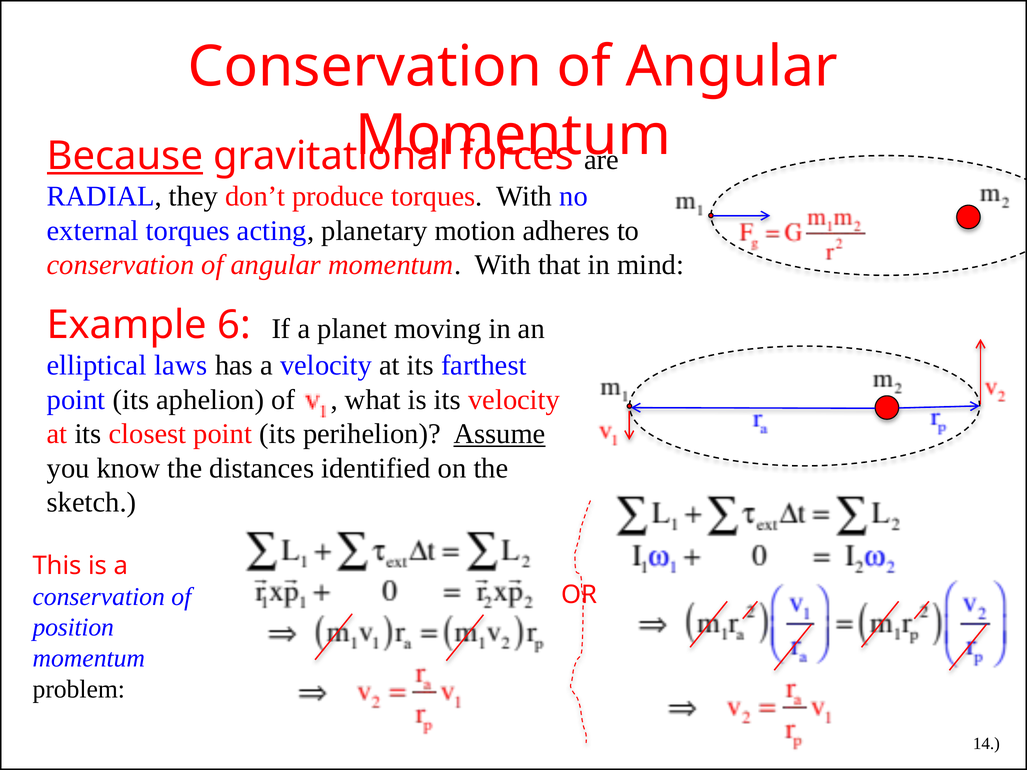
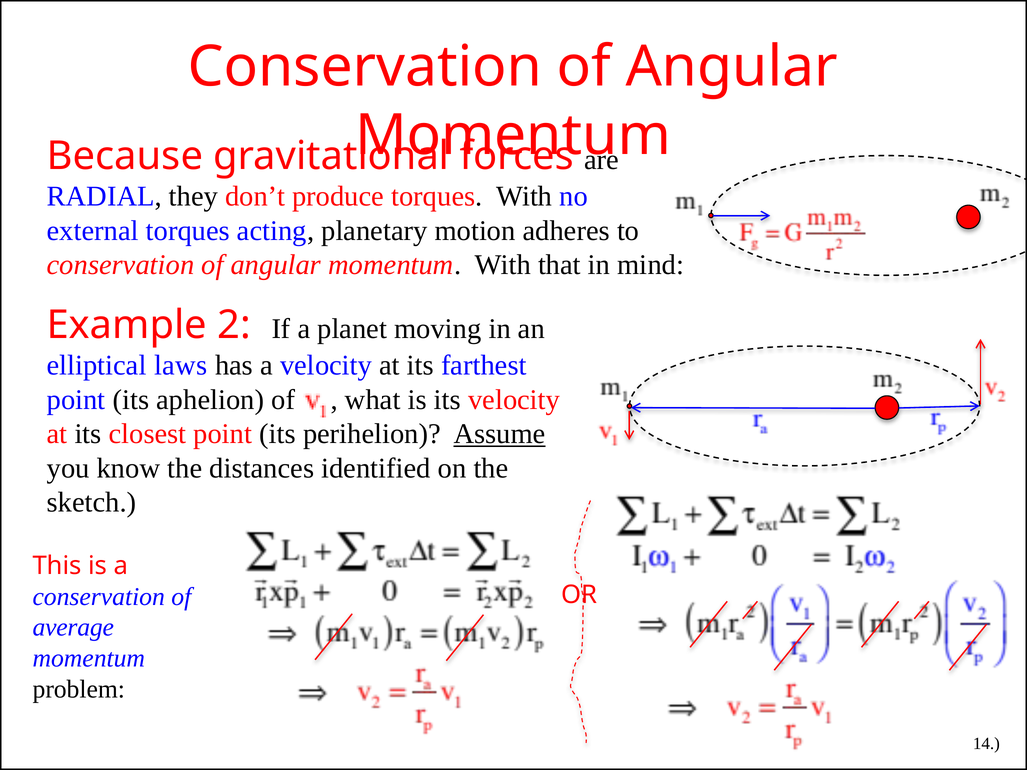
Because underline: present -> none
6: 6 -> 2
position: position -> average
